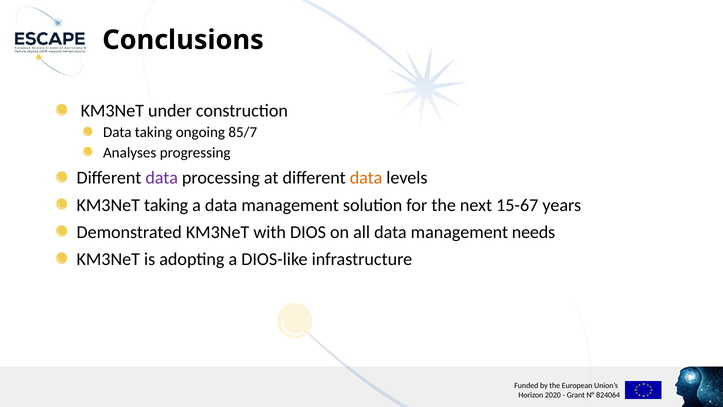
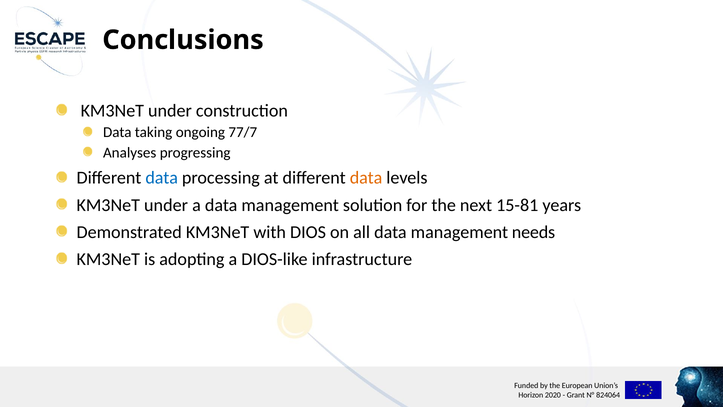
85/7: 85/7 -> 77/7
data at (162, 178) colour: purple -> blue
taking at (166, 205): taking -> under
15-67: 15-67 -> 15-81
